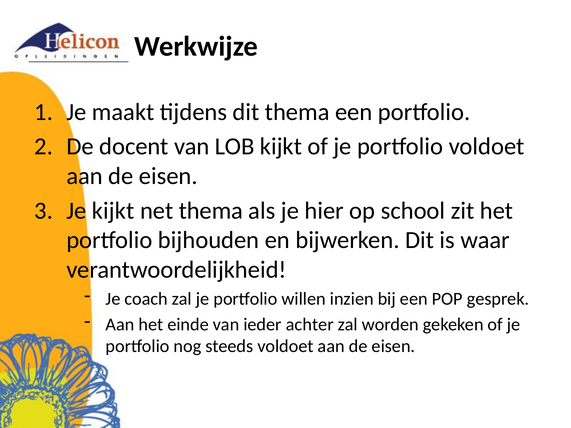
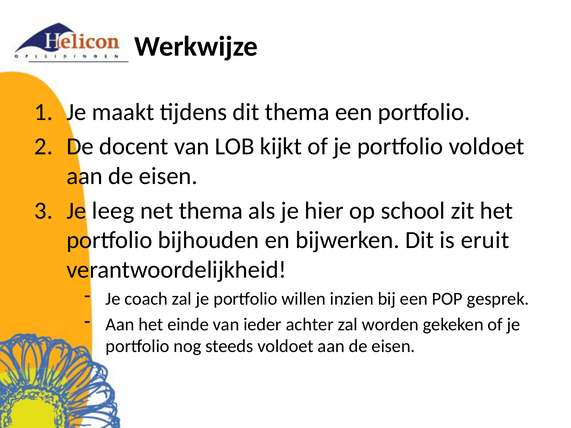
Je kijkt: kijkt -> leeg
waar: waar -> eruit
